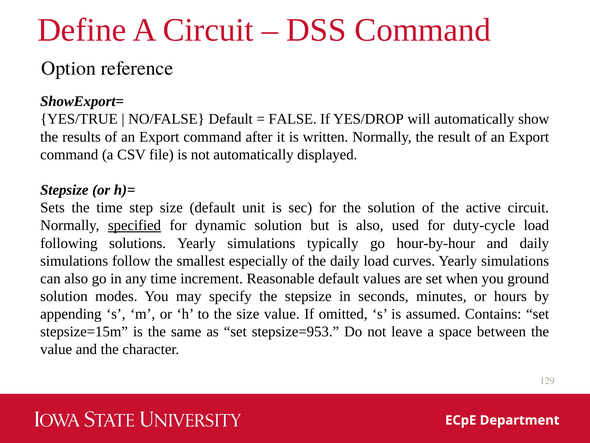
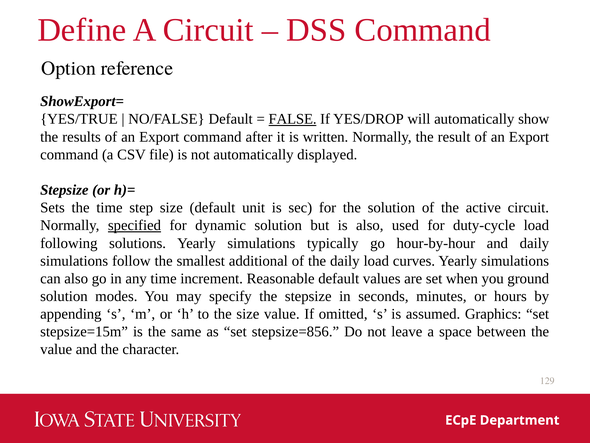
FALSE underline: none -> present
especially: especially -> additional
Contains: Contains -> Graphics
stepsize=953: stepsize=953 -> stepsize=856
